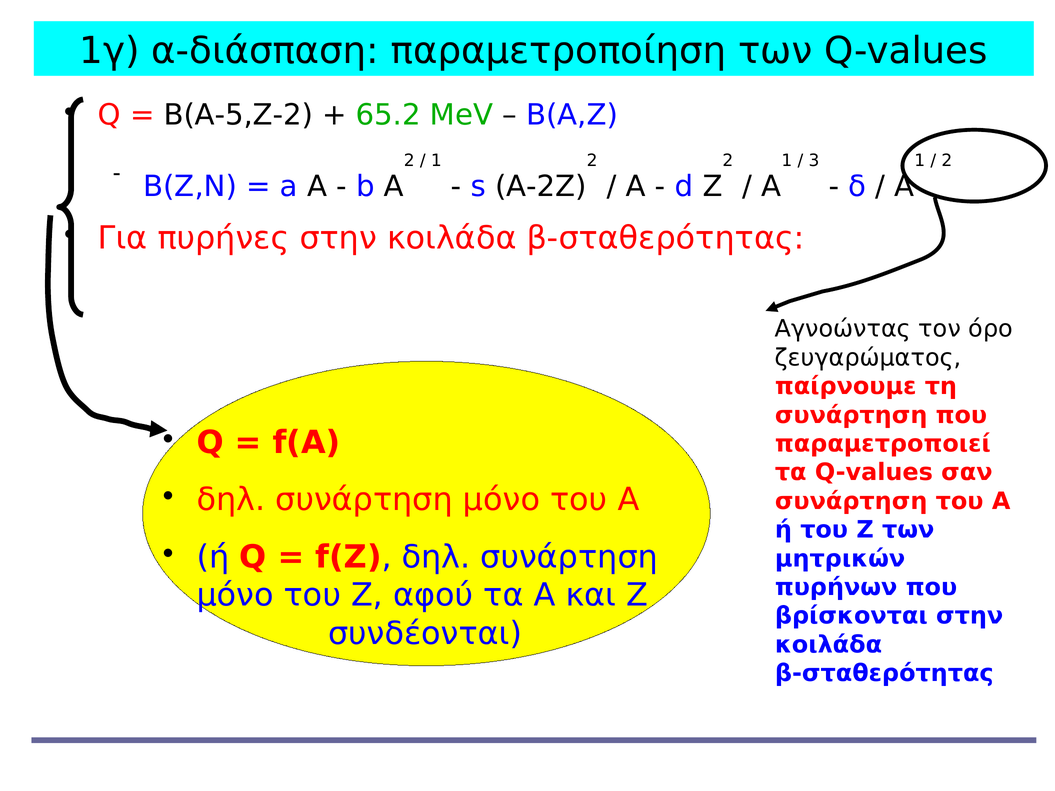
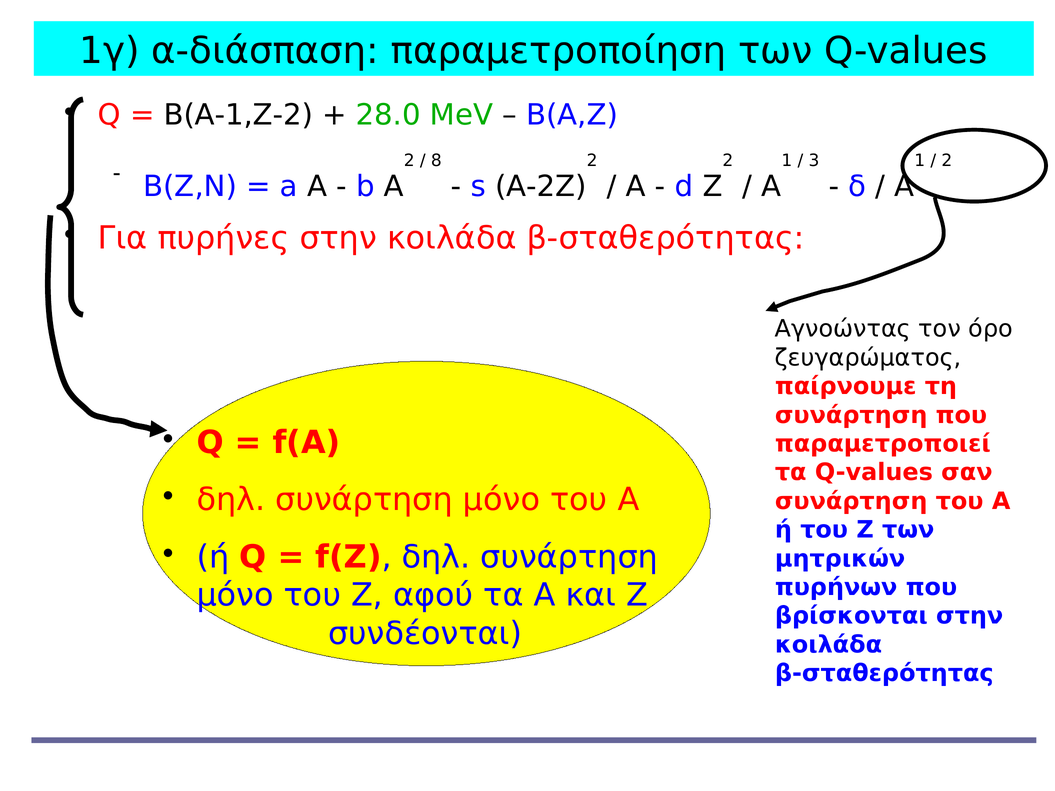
B(A-5,Z-2: B(A-5,Z-2 -> B(A-1,Z-2
65.2: 65.2 -> 28.0
1 at (436, 161): 1 -> 8
